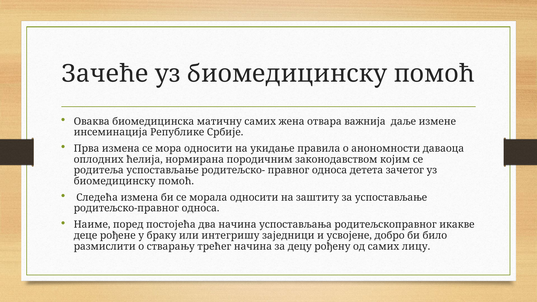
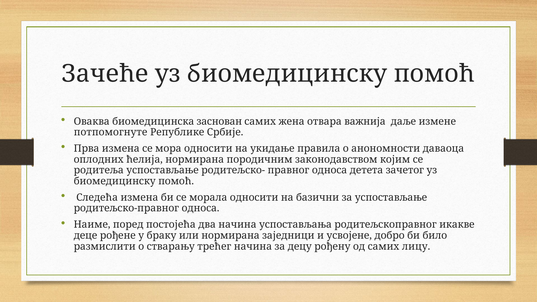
матичну: матичну -> заснован
инсеминација: инсеминација -> потпомогнуте
заштиту: заштиту -> базични
или интегришу: интегришу -> нормирана
